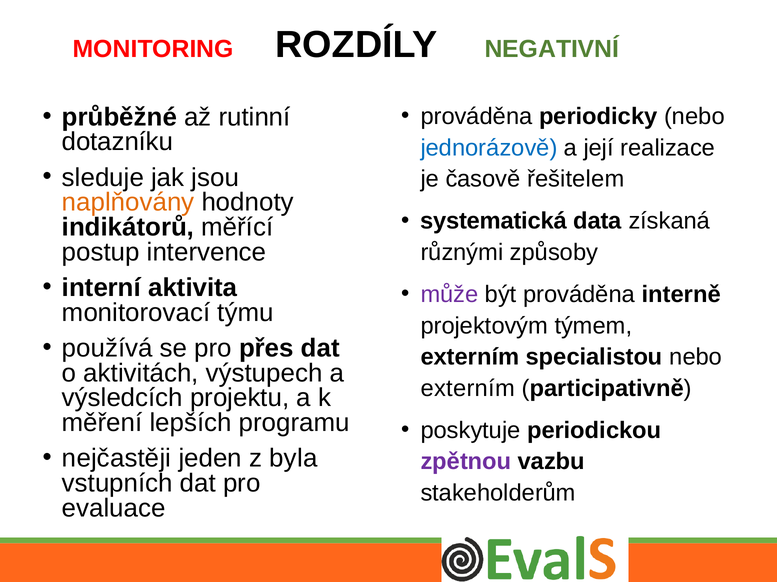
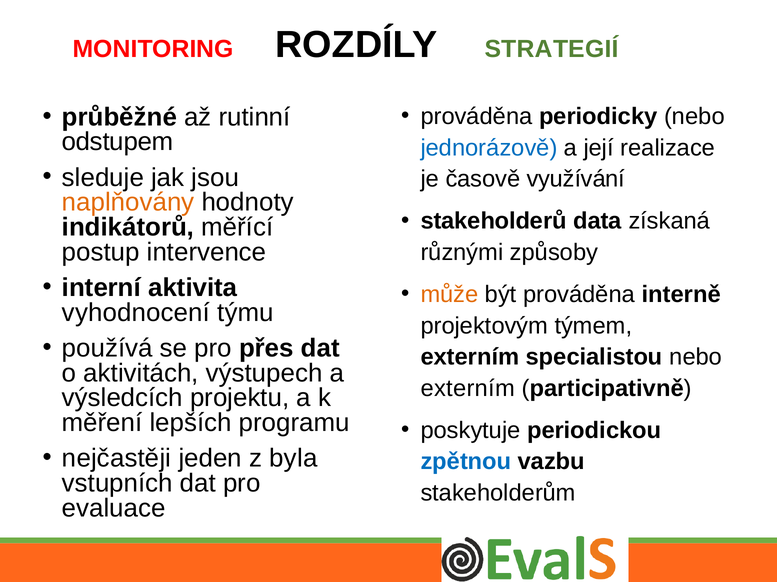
NEGATIVNÍ: NEGATIVNÍ -> STRATEGIÍ
dotazníku: dotazníku -> odstupem
řešitelem: řešitelem -> využívání
systematická: systematická -> stakeholderů
může colour: purple -> orange
monitorovací: monitorovací -> vyhodnocení
zpětnou colour: purple -> blue
